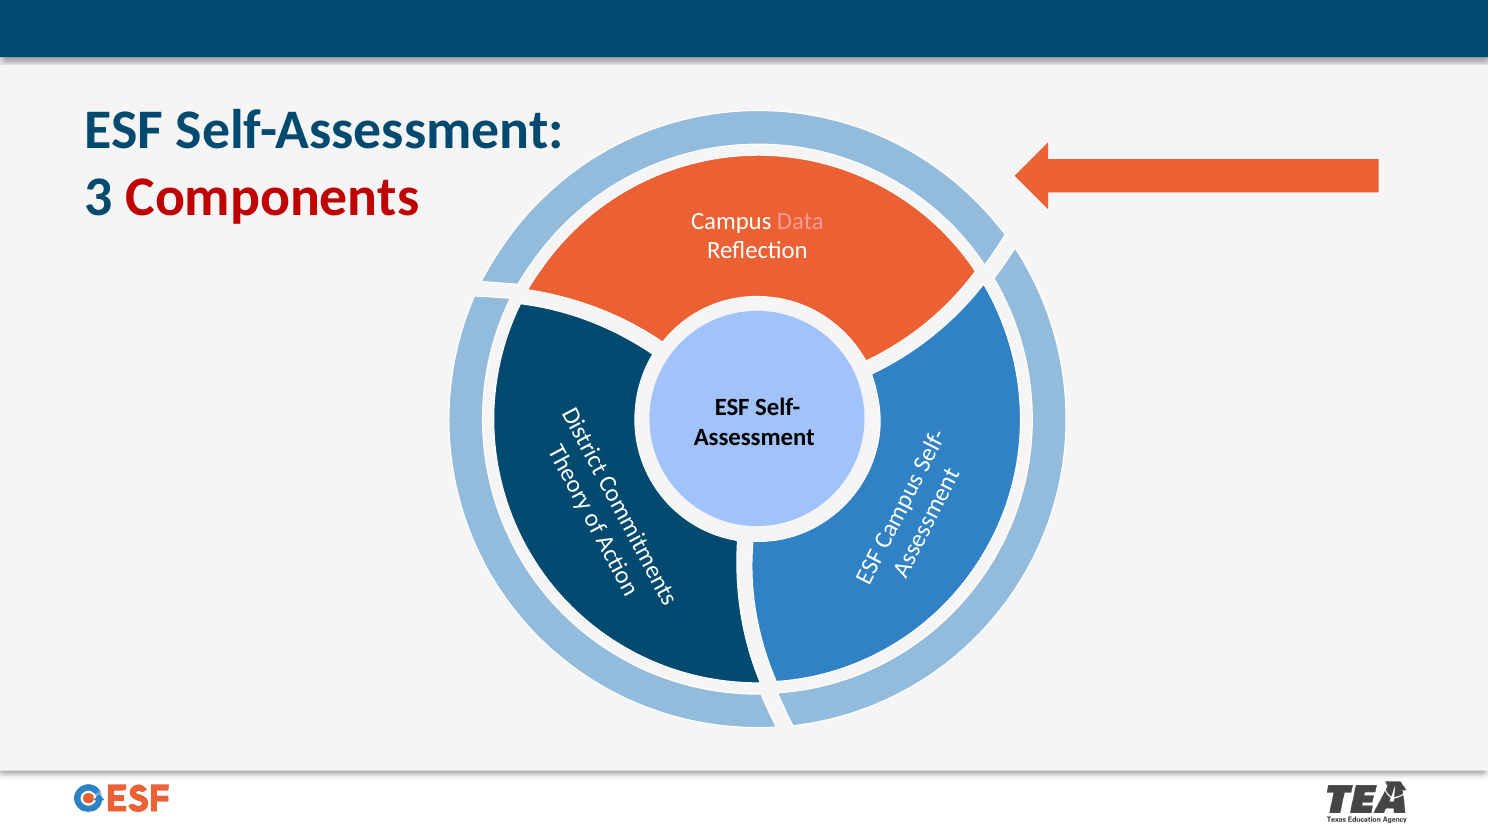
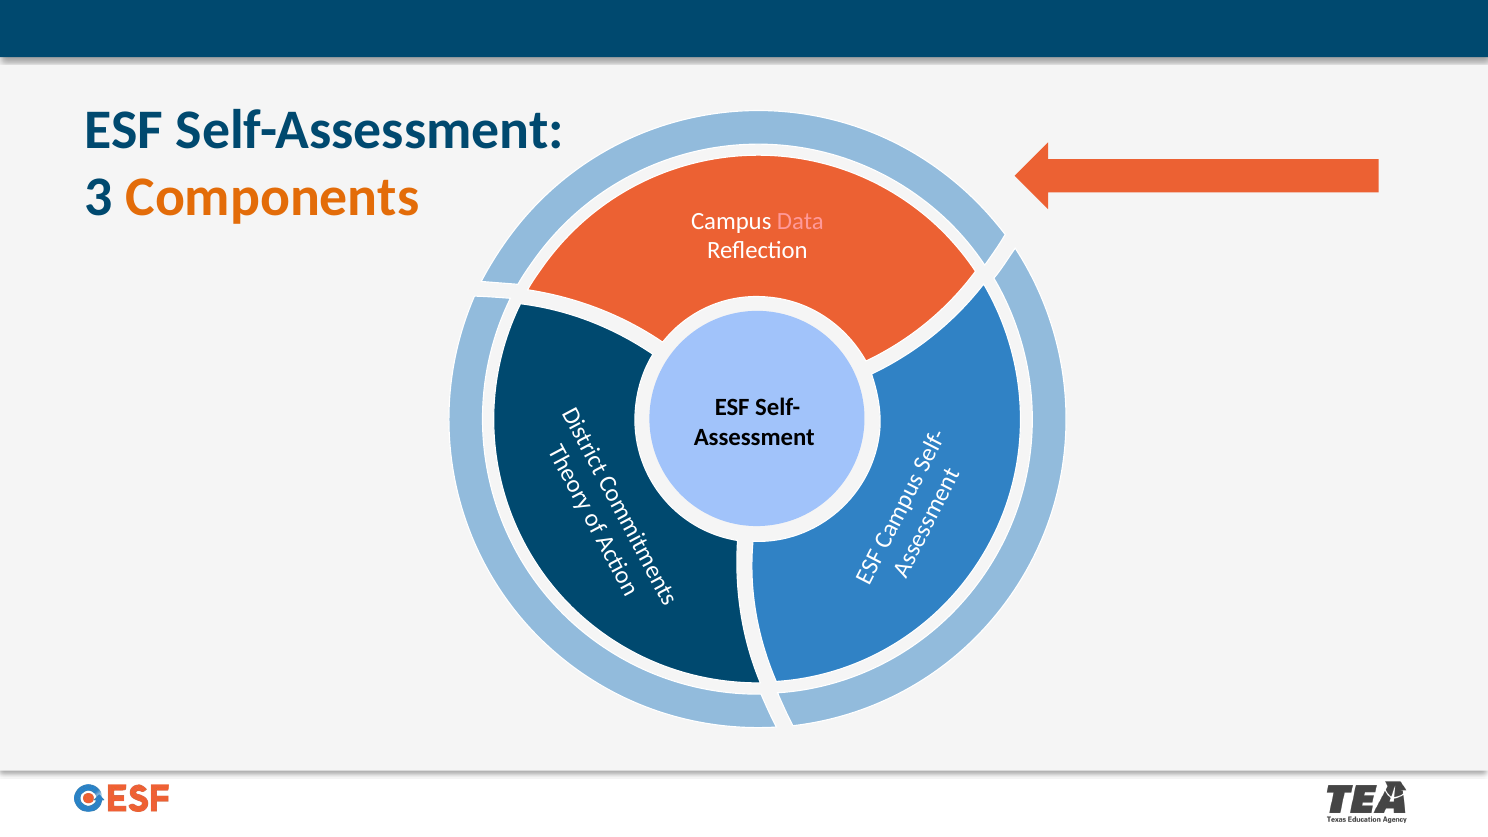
Components colour: red -> orange
